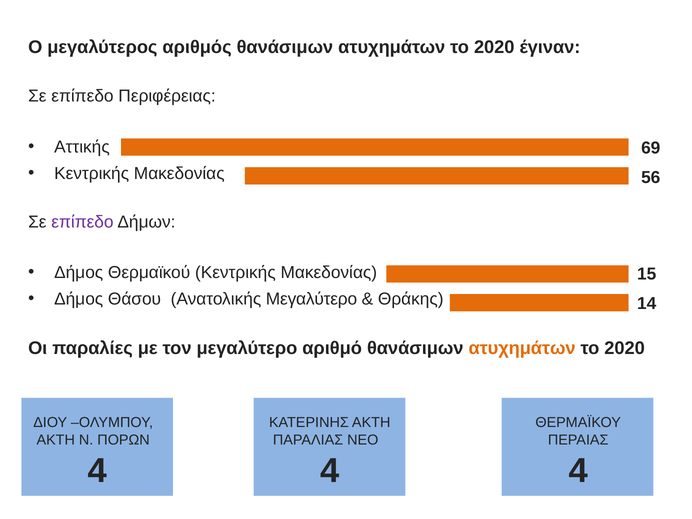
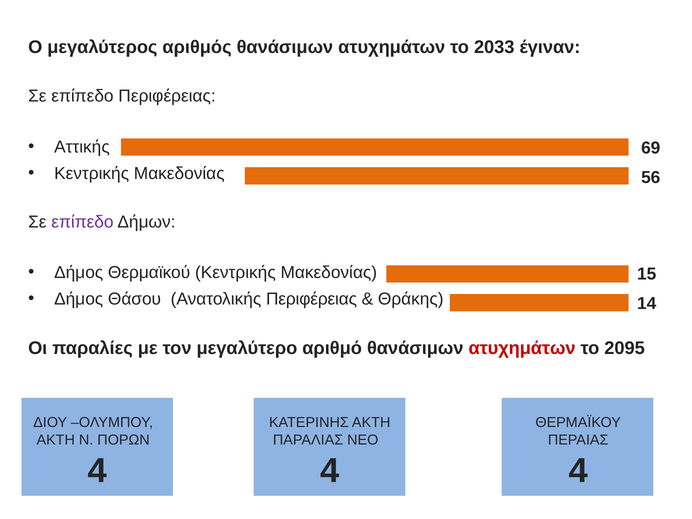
2020 at (494, 47): 2020 -> 2033
Ανατολικής Μεγαλύτερο: Μεγαλύτερο -> Περιφέρειας
ατυχημάτων at (522, 348) colour: orange -> red
2020 at (625, 348): 2020 -> 2095
